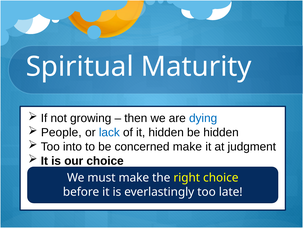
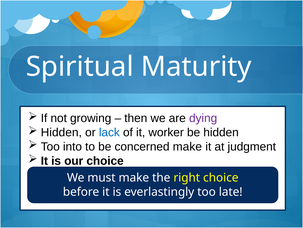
dying colour: blue -> purple
People at (61, 132): People -> Hidden
it hidden: hidden -> worker
